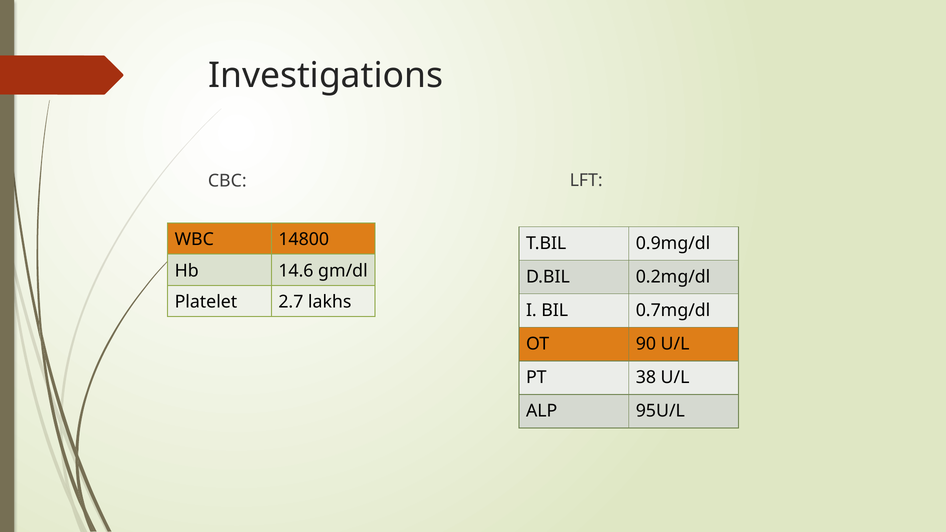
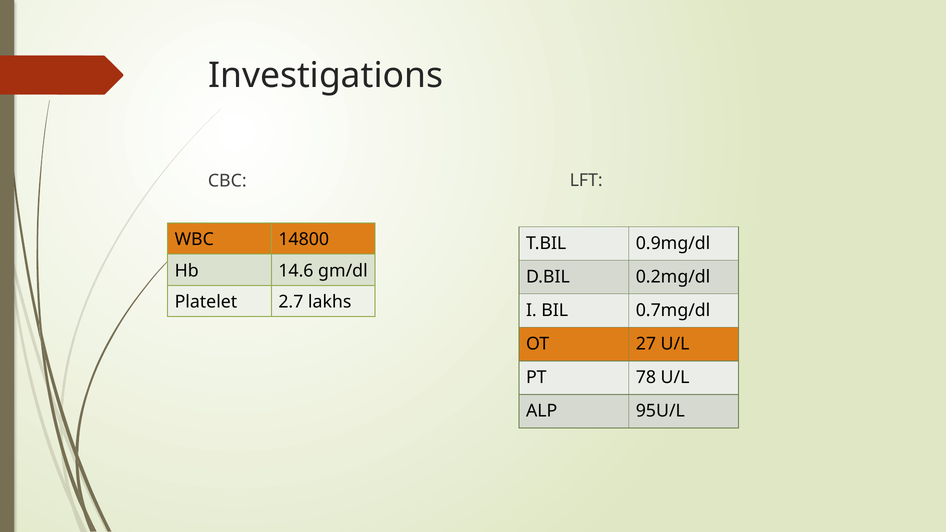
90: 90 -> 27
38: 38 -> 78
